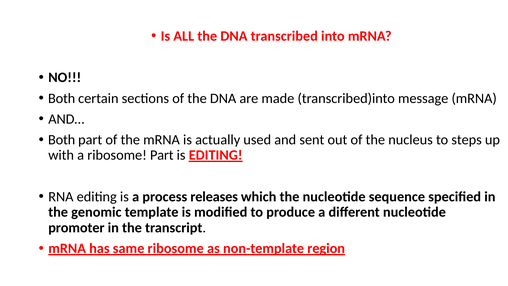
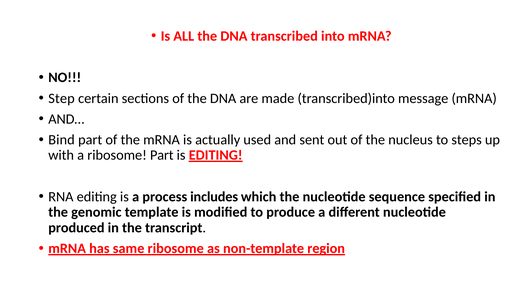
Both at (62, 98): Both -> Step
Both at (62, 140): Both -> Bind
releases: releases -> includes
promoter: promoter -> produced
